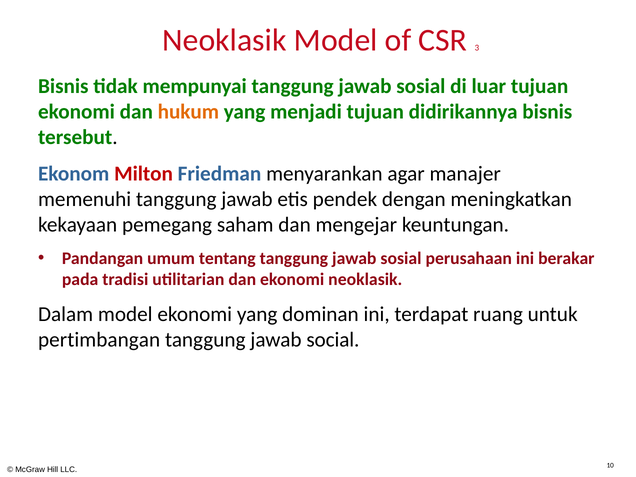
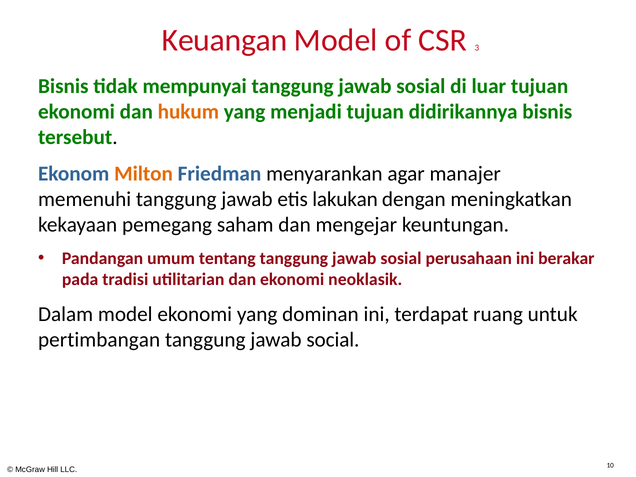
Neoklasik at (224, 40): Neoklasik -> Keuangan
Milton colour: red -> orange
pendek: pendek -> lakukan
